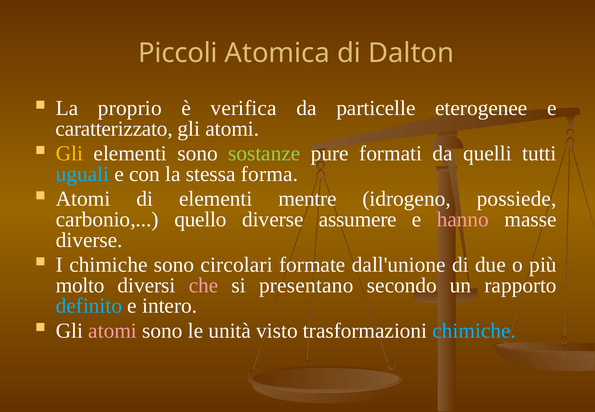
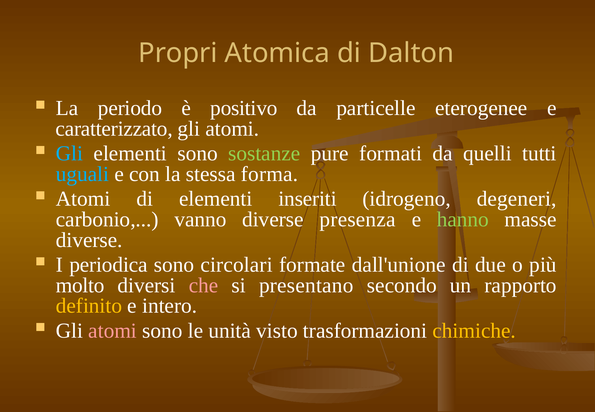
Piccoli: Piccoli -> Propri
proprio: proprio -> periodo
verifica: verifica -> positivo
Gli at (69, 154) colour: yellow -> light blue
mentre: mentre -> inseriti
possiede: possiede -> degeneri
quello: quello -> vanno
assumere: assumere -> presenza
hanno colour: pink -> light green
I chimiche: chimiche -> periodica
definito colour: light blue -> yellow
chimiche at (474, 331) colour: light blue -> yellow
